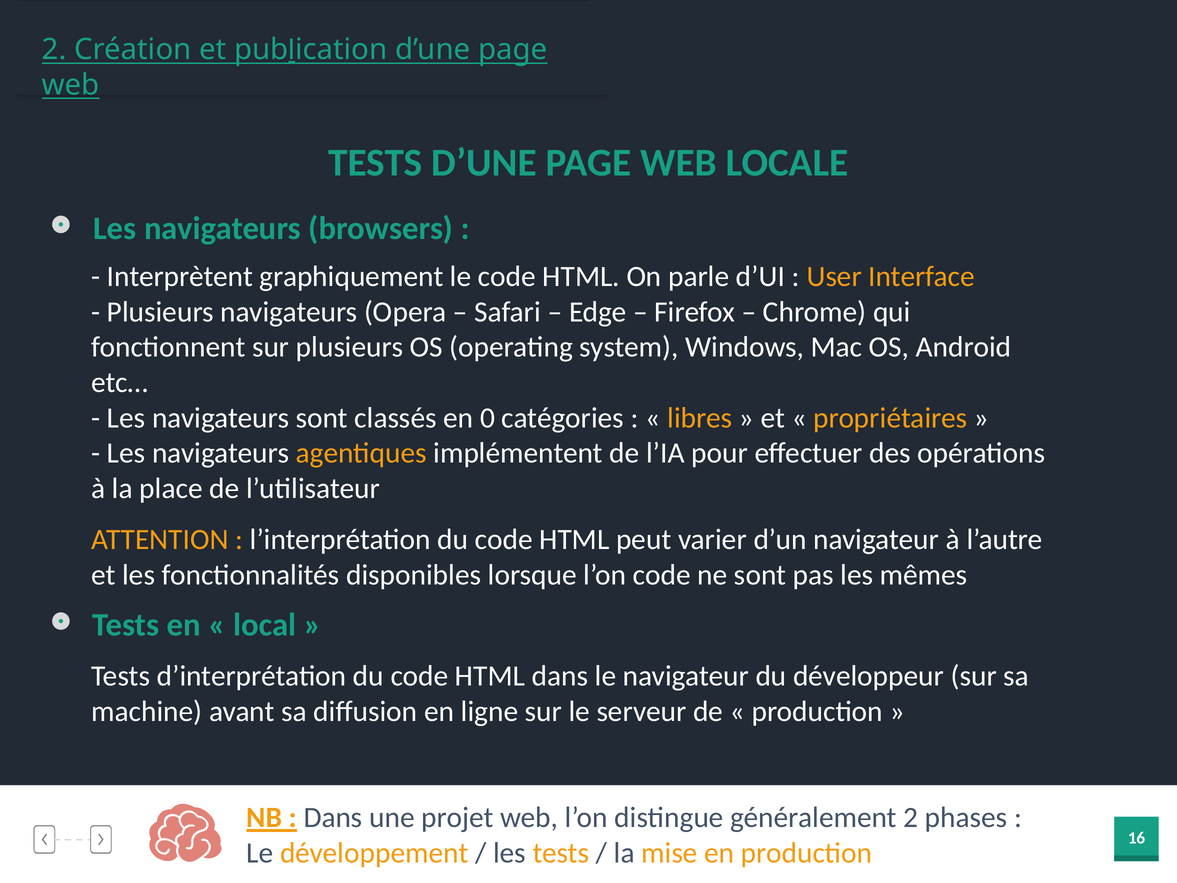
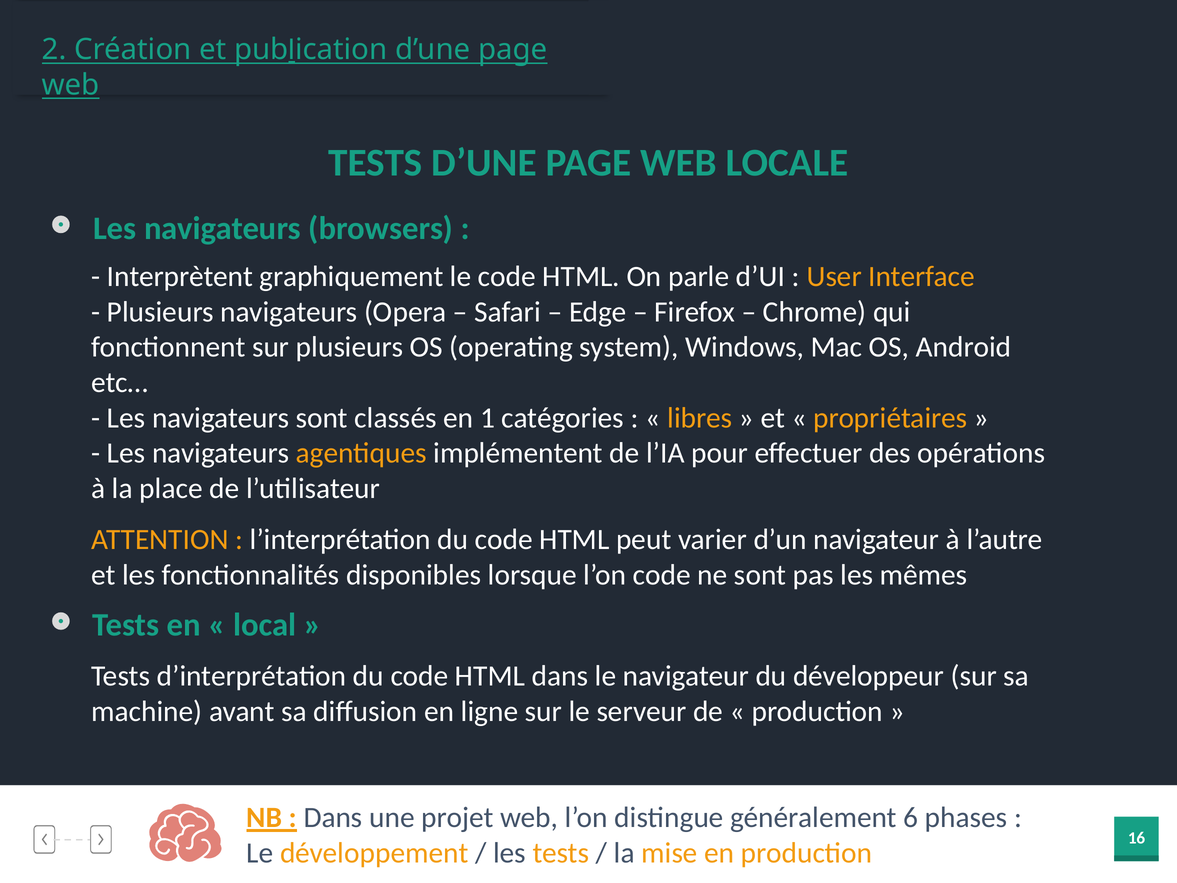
0: 0 -> 1
généralement 2: 2 -> 6
